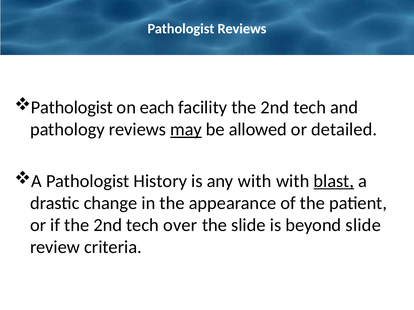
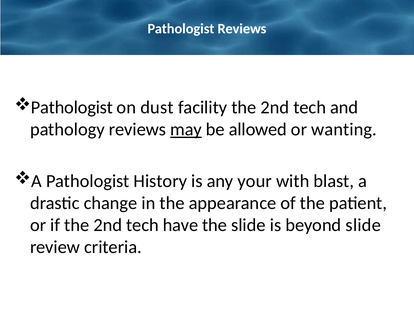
each: each -> dust
detailed: detailed -> wanting
any with: with -> your
blast underline: present -> none
over: over -> have
